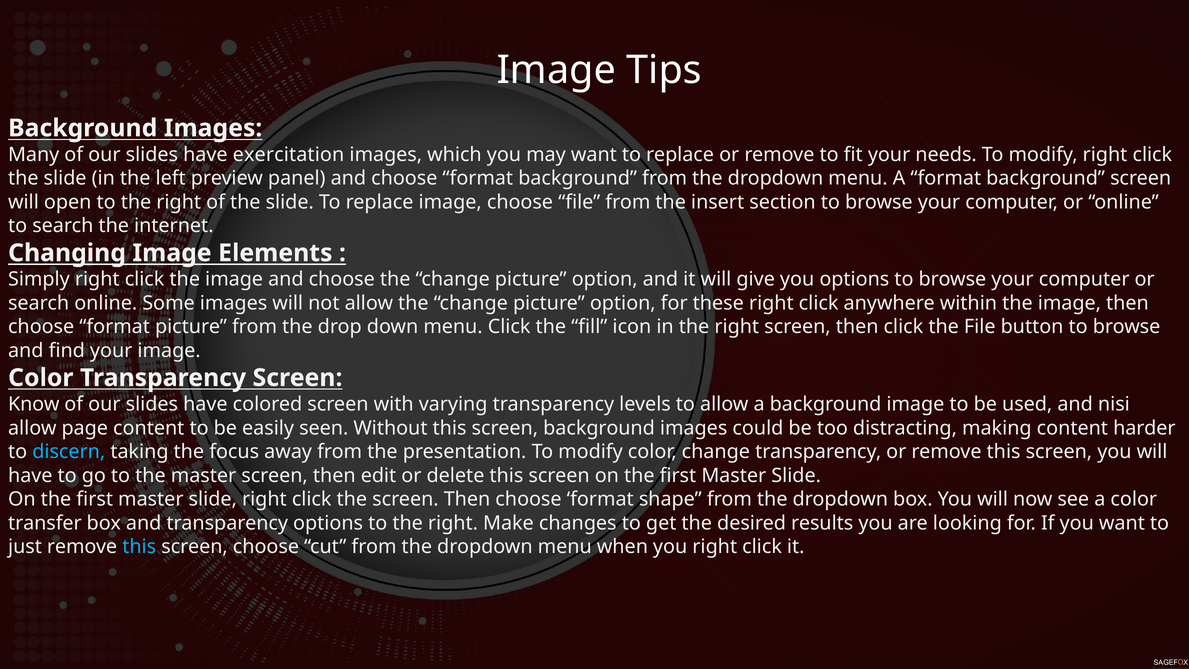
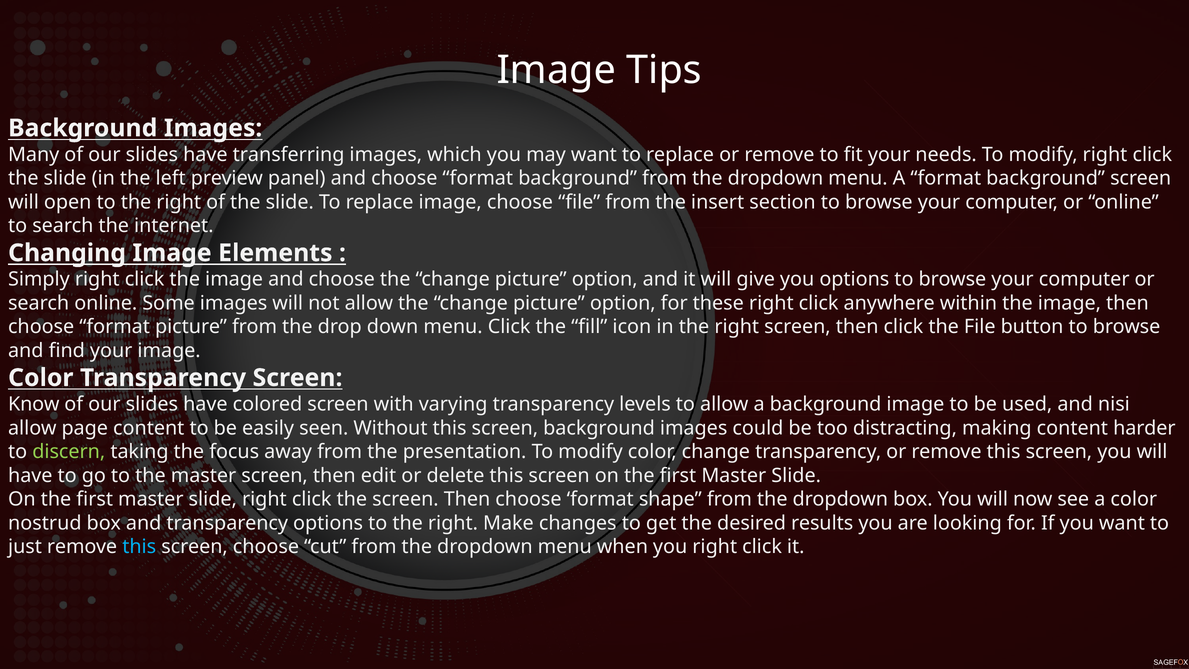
exercitation: exercitation -> transferring
discern colour: light blue -> light green
transfer: transfer -> nostrud
